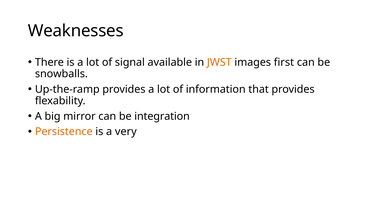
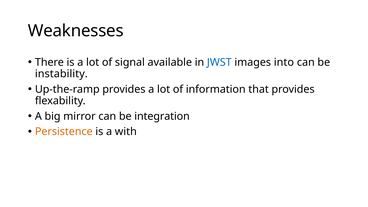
JWST colour: orange -> blue
first: first -> into
snowballs: snowballs -> instability
very: very -> with
